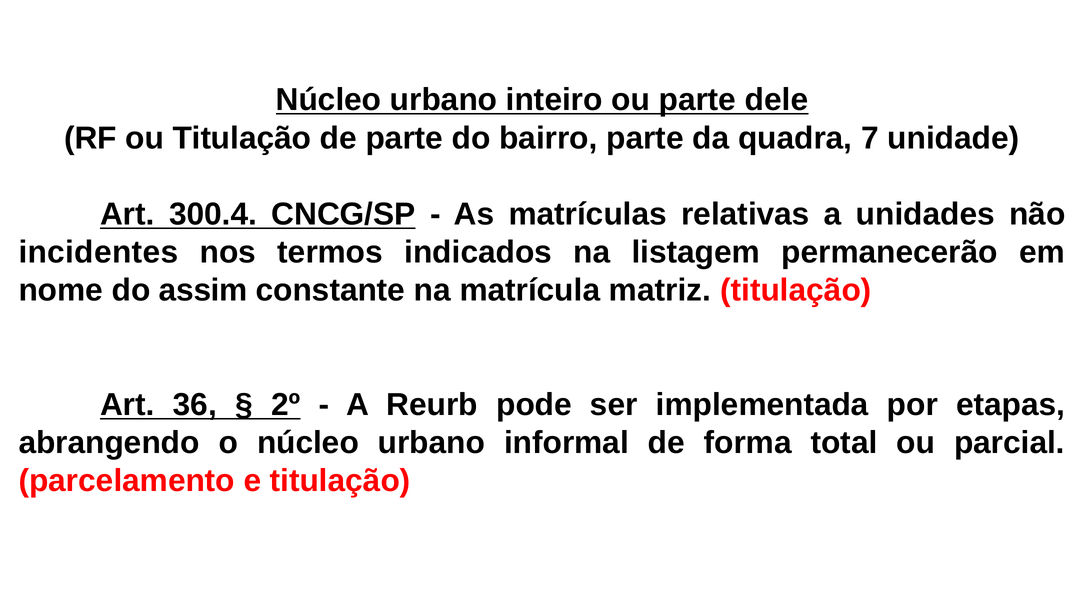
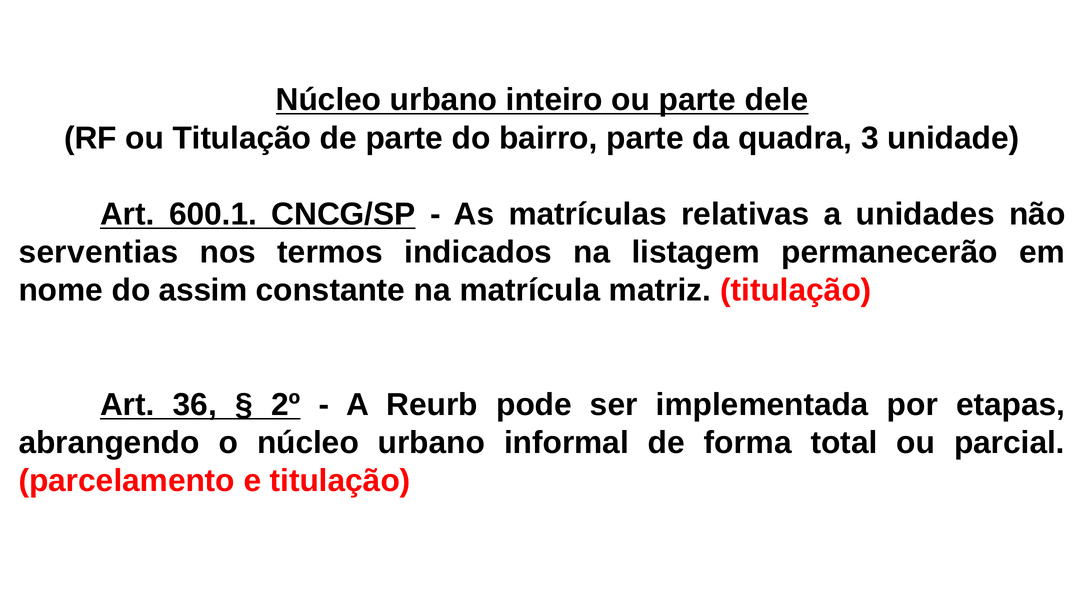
7: 7 -> 3
300.4: 300.4 -> 600.1
incidentes: incidentes -> serventias
